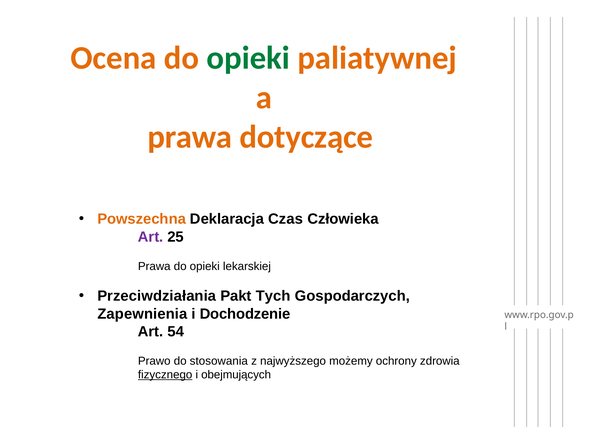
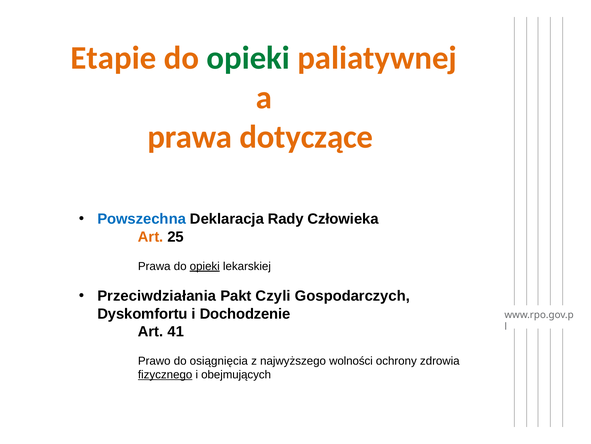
Ocena: Ocena -> Etapie
Powszechna colour: orange -> blue
Czas: Czas -> Rady
Art at (151, 236) colour: purple -> orange
opieki at (205, 266) underline: none -> present
Tych: Tych -> Czyli
Zapewnienia: Zapewnienia -> Dyskomfortu
54: 54 -> 41
stosowania: stosowania -> osiągnięcia
możemy: możemy -> wolności
